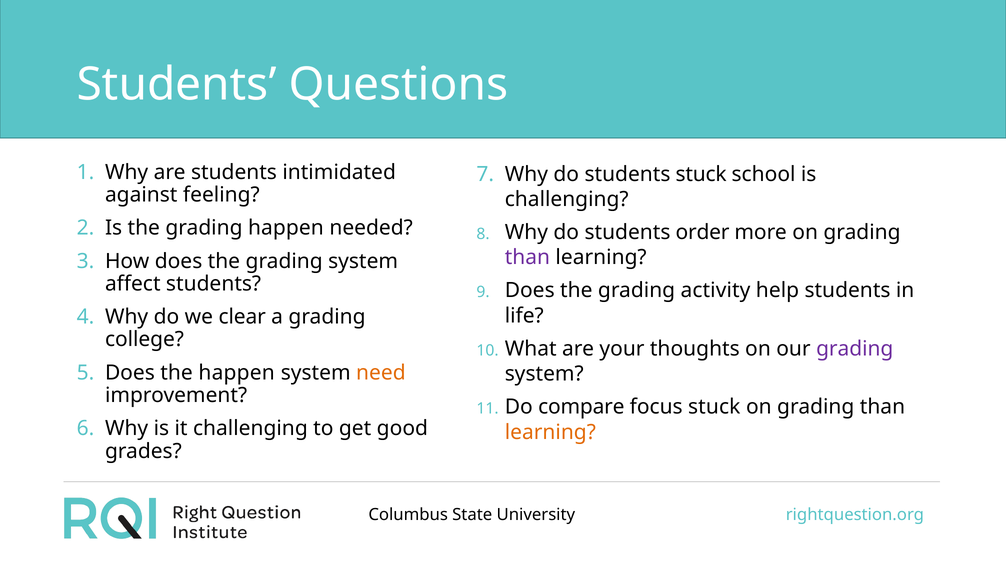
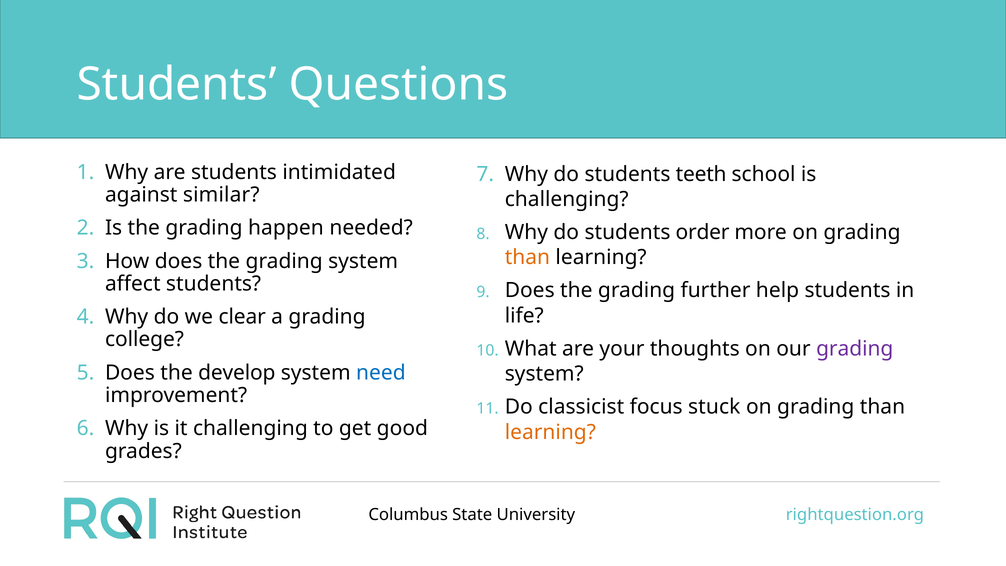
students stuck: stuck -> teeth
feeling: feeling -> similar
than at (527, 257) colour: purple -> orange
activity: activity -> further
the happen: happen -> develop
need colour: orange -> blue
compare: compare -> classicist
